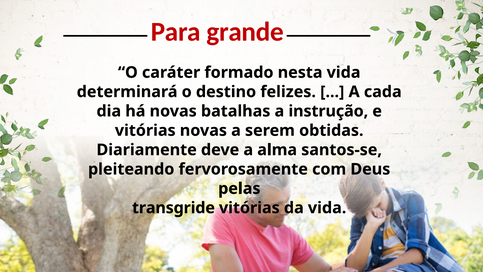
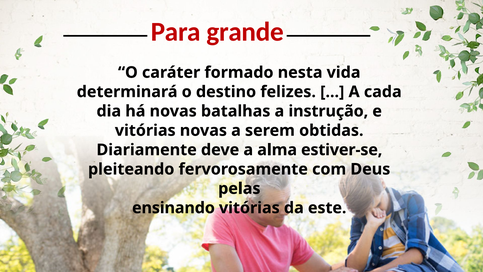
santos-se: santos-se -> estiver-se
transgride: transgride -> ensinando
da vida: vida -> este
